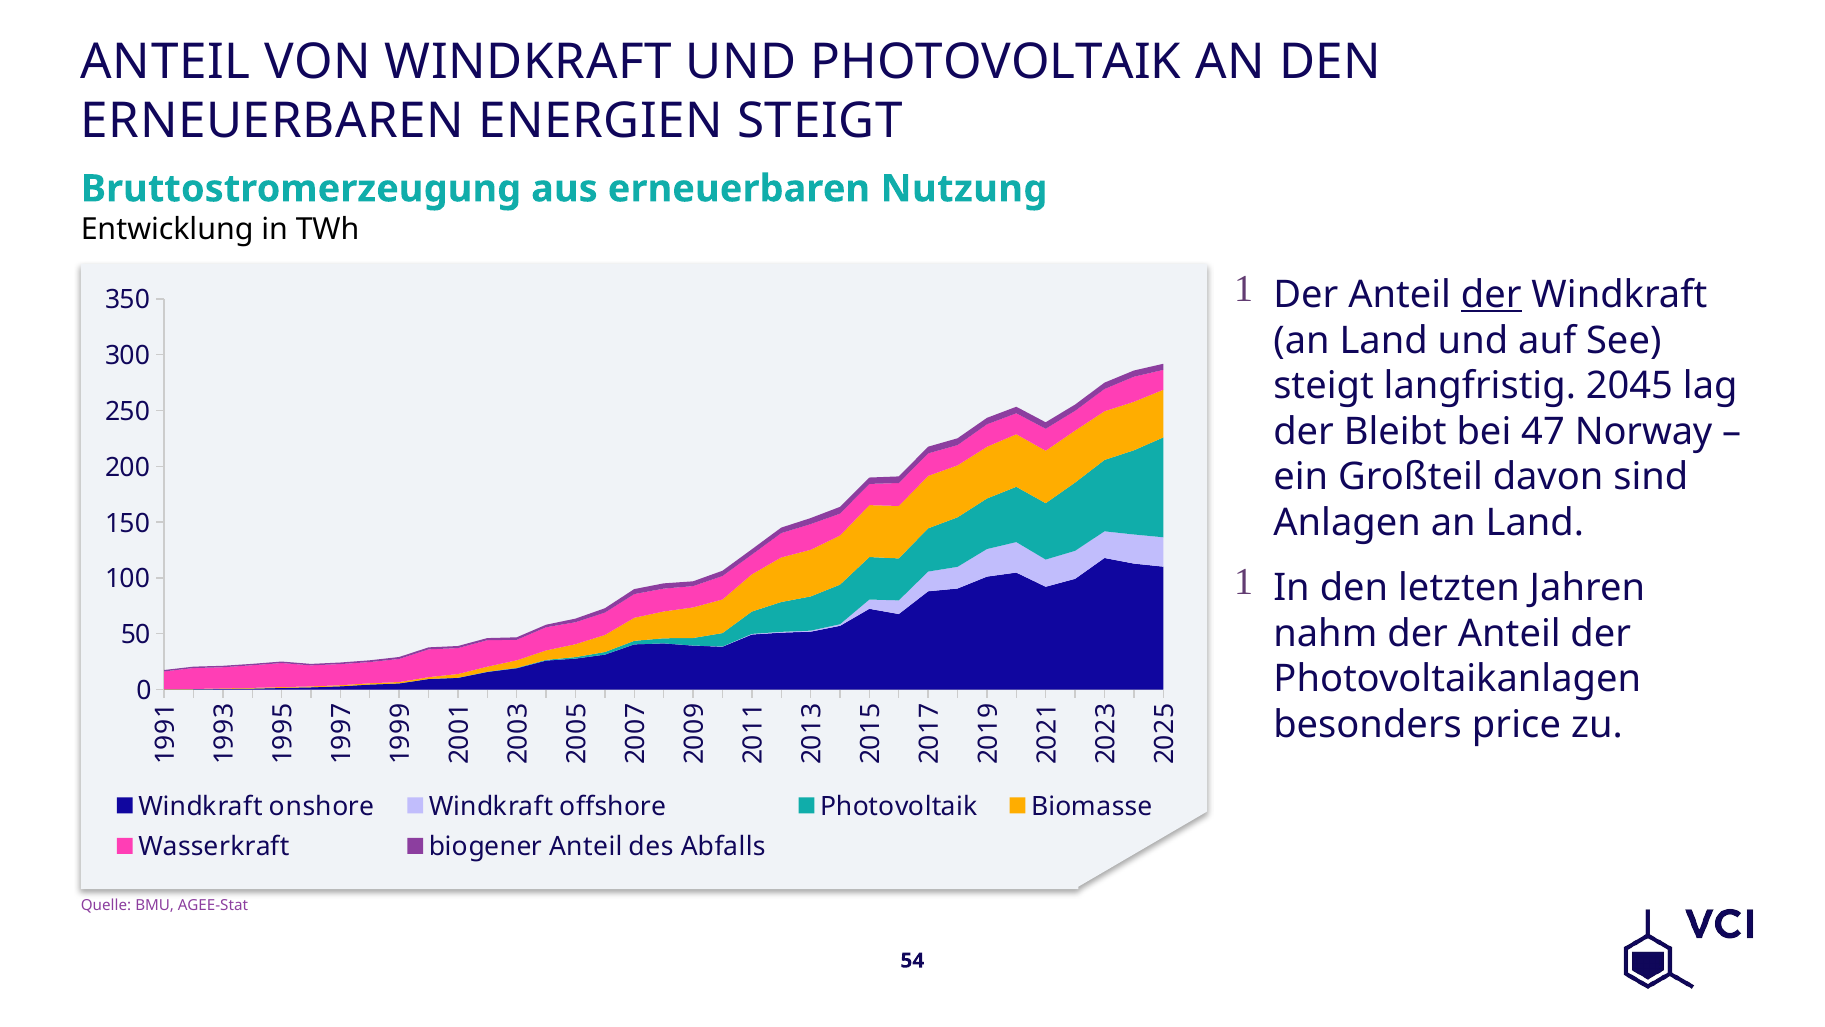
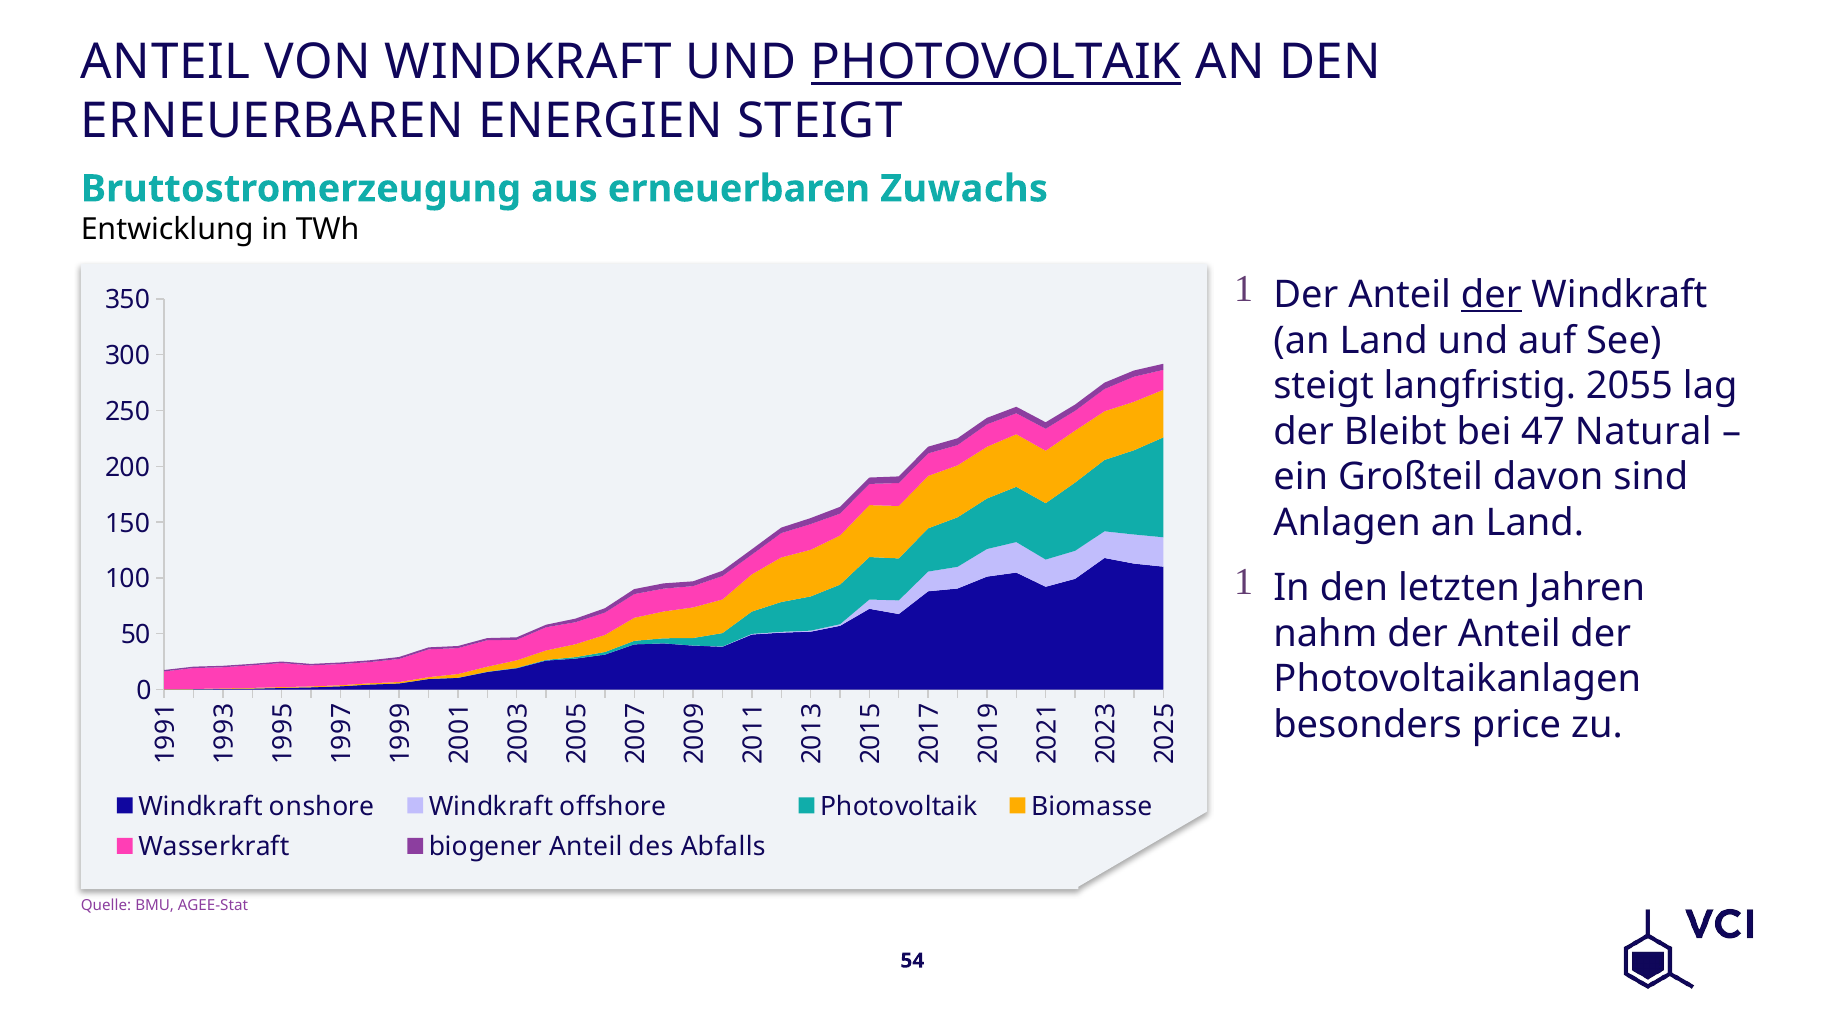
PHOTOVOLTAIK at (996, 62) underline: none -> present
Nutzung: Nutzung -> Zuwachs
2045: 2045 -> 2055
Norway: Norway -> Natural
